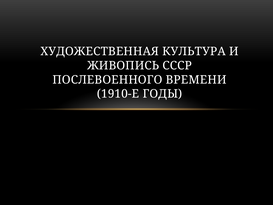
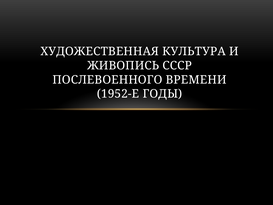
1910-Е: 1910-Е -> 1952-Е
